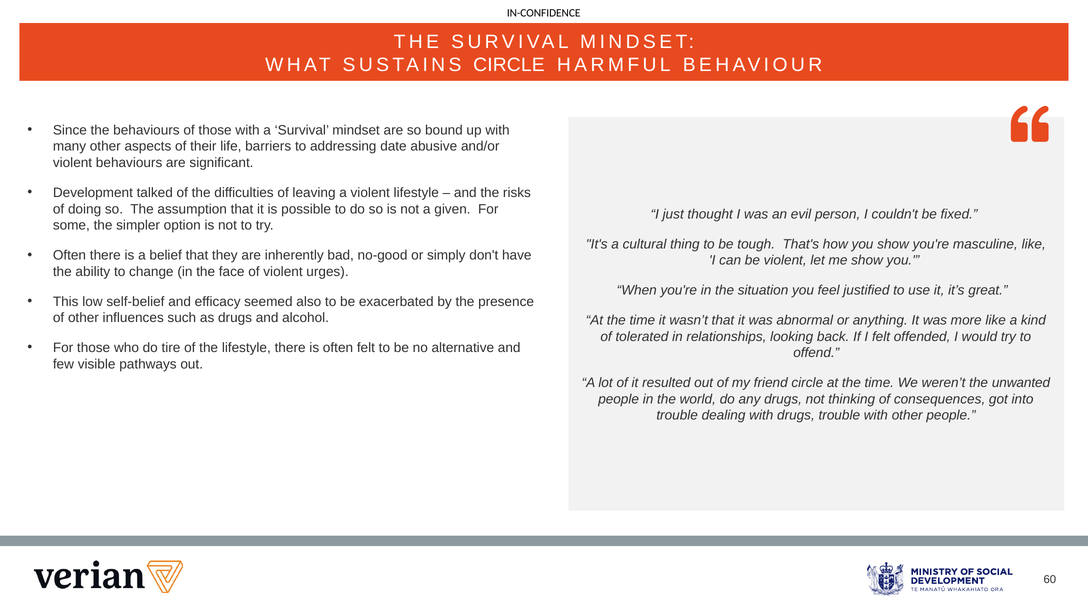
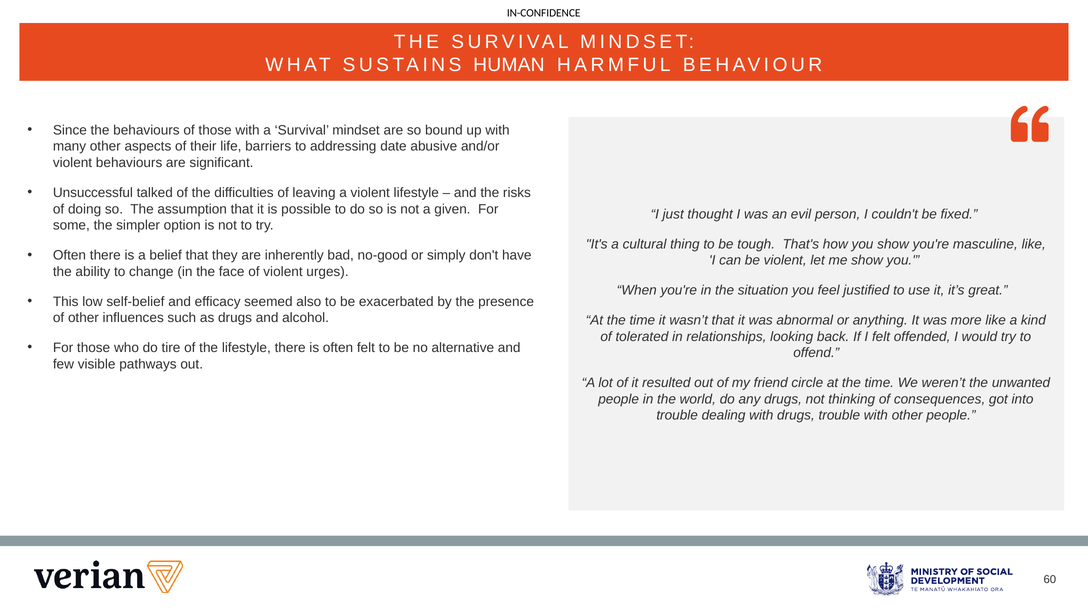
SUSTAINS CIRCLE: CIRCLE -> HUMAN
Development: Development -> Unsuccessful
